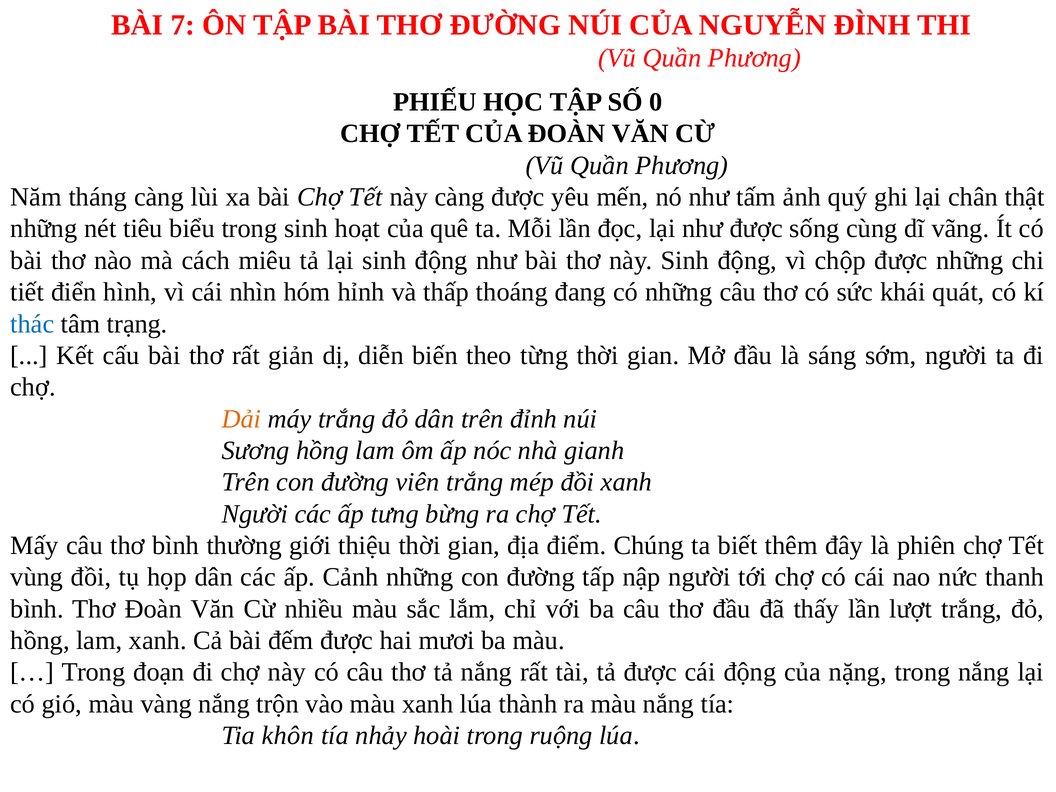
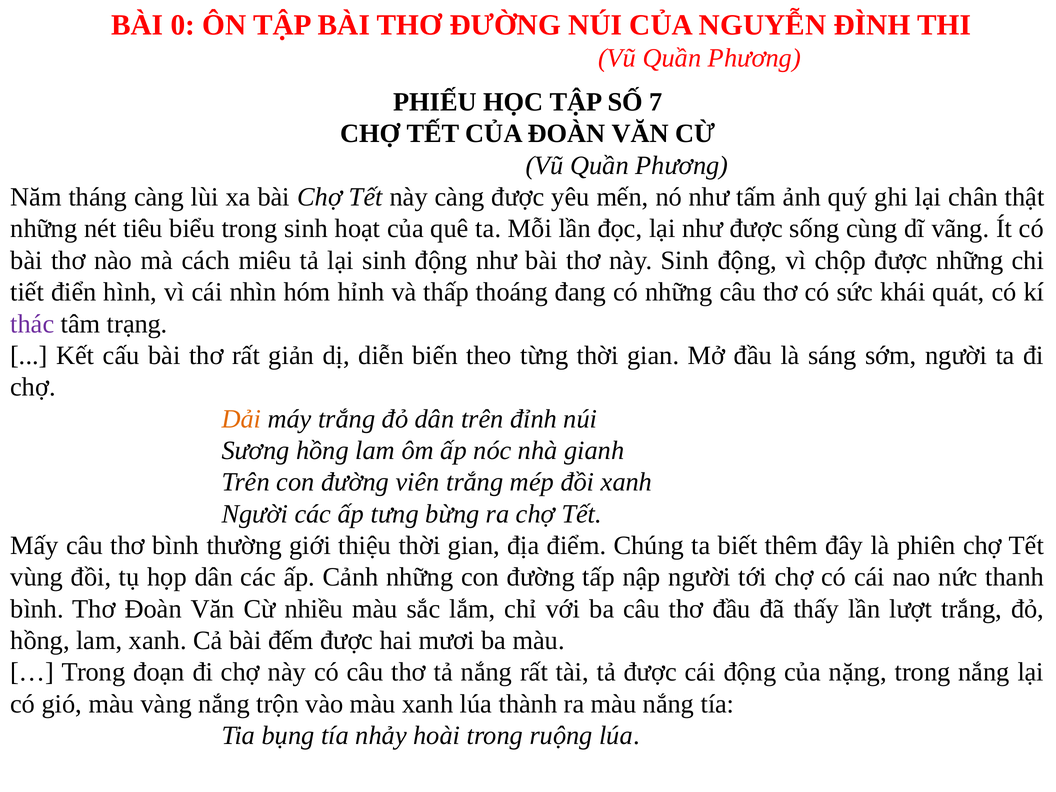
7: 7 -> 0
0: 0 -> 7
thác colour: blue -> purple
khôn: khôn -> bụng
